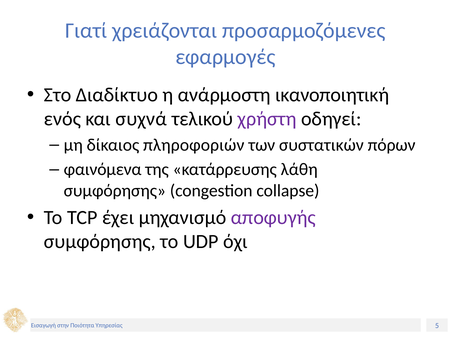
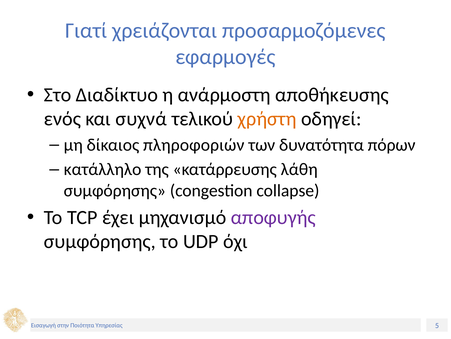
ικανοποιητική: ικανοποιητική -> αποθήκευσης
χρήστη colour: purple -> orange
συστατικών: συστατικών -> δυνατότητα
φαινόμενα: φαινόμενα -> κατάλληλο
